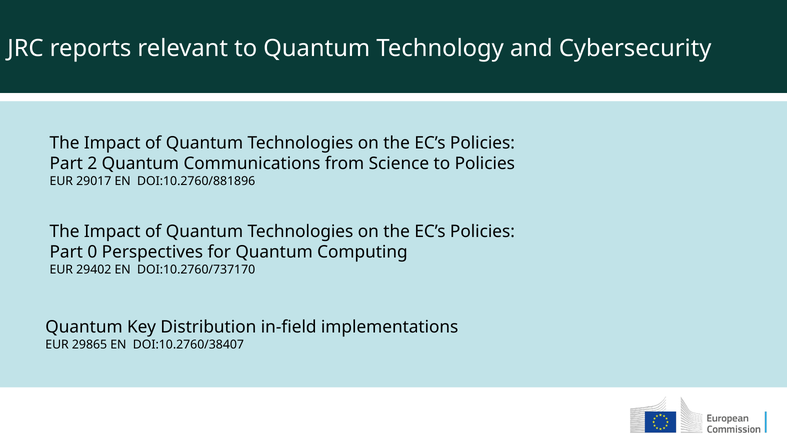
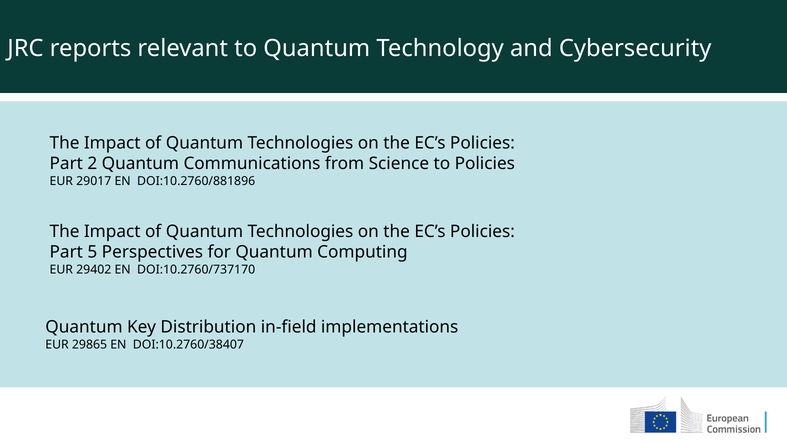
0: 0 -> 5
